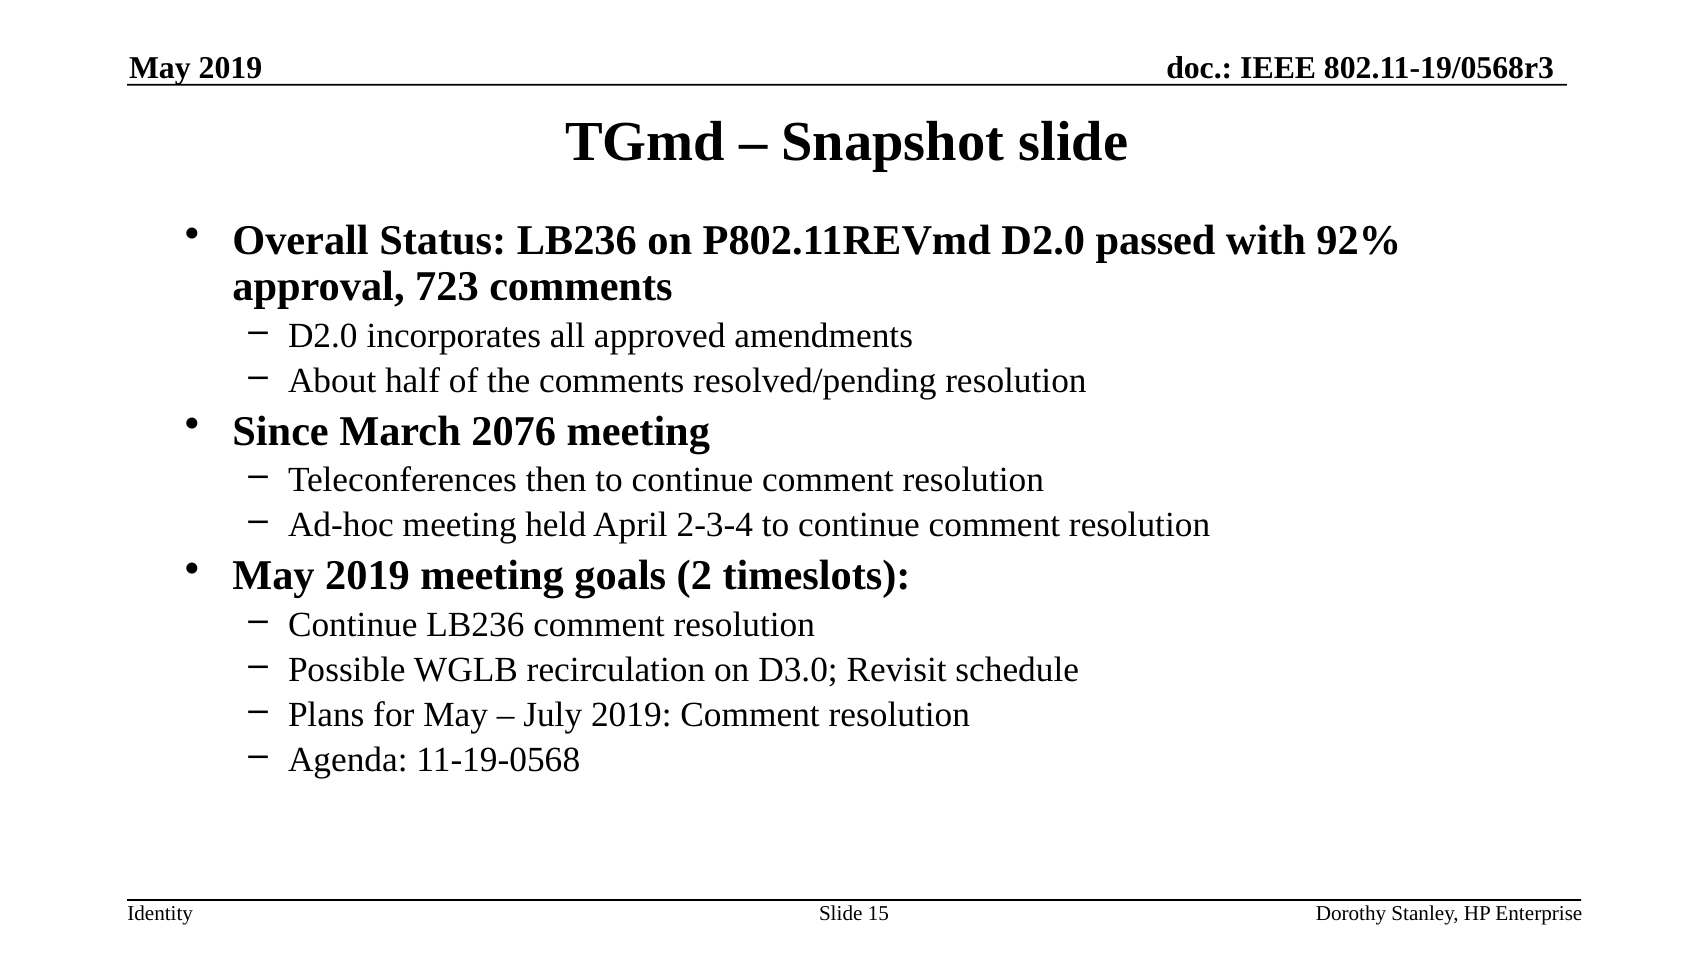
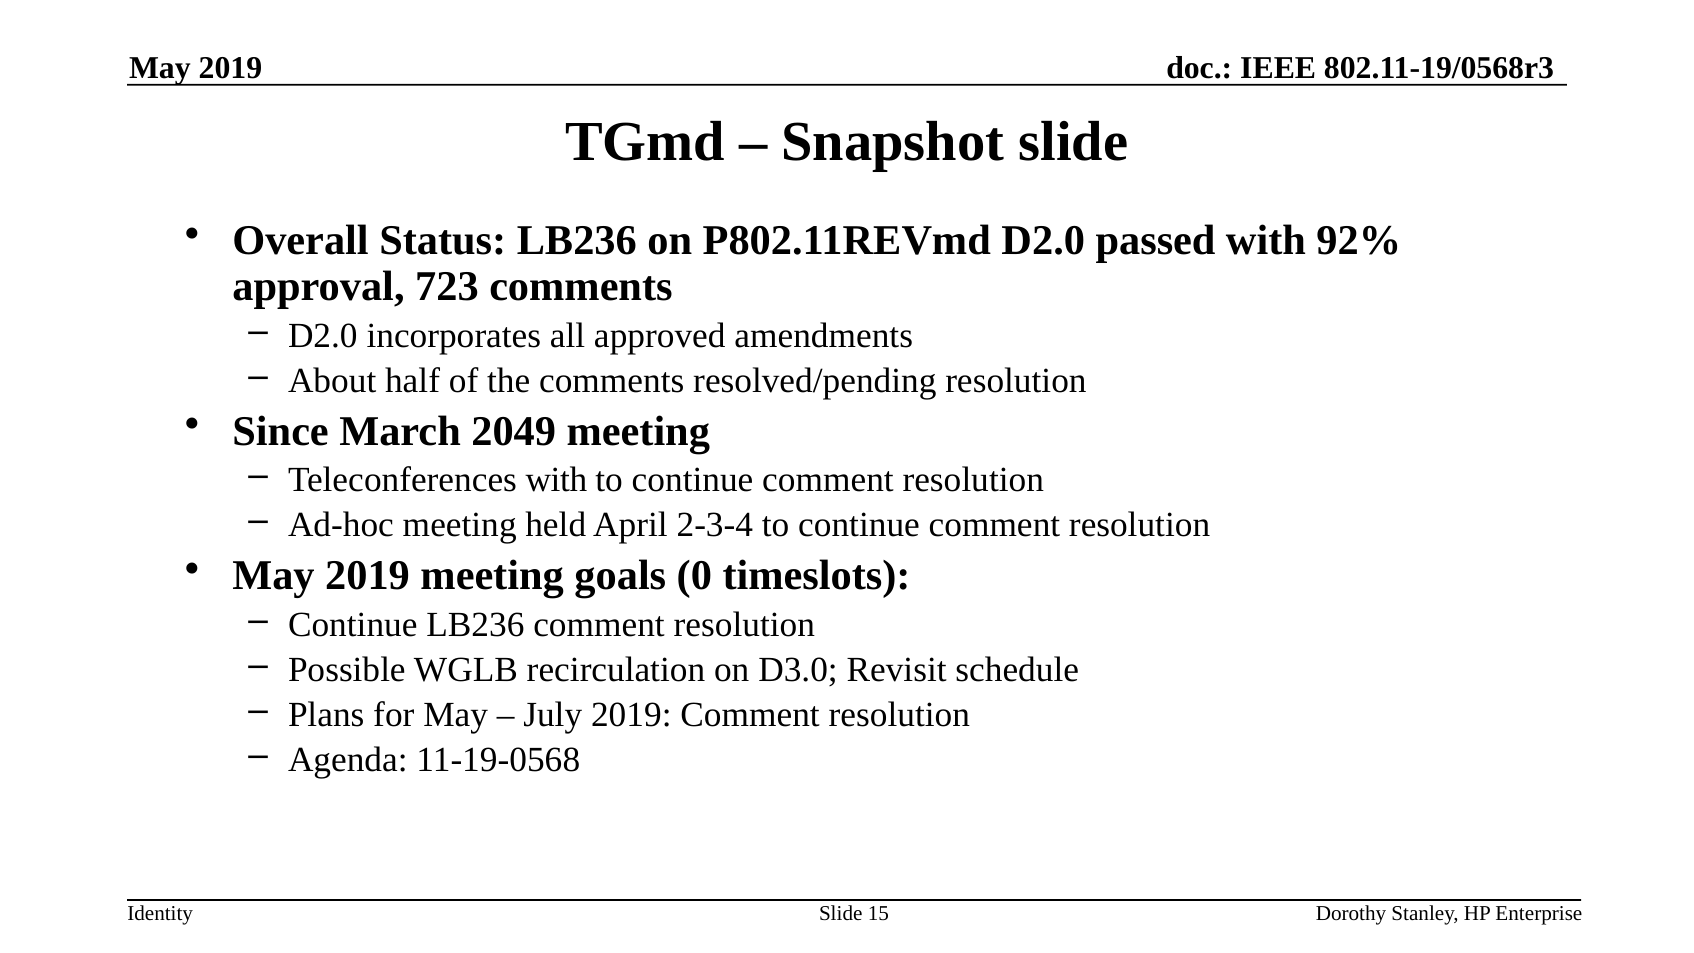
2076: 2076 -> 2049
Teleconferences then: then -> with
2: 2 -> 0
